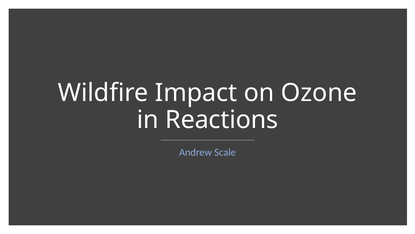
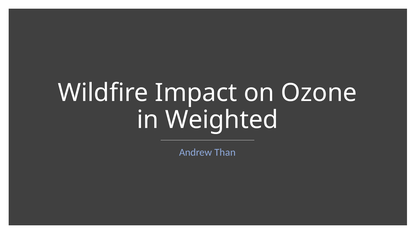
Reactions: Reactions -> Weighted
Scale: Scale -> Than
